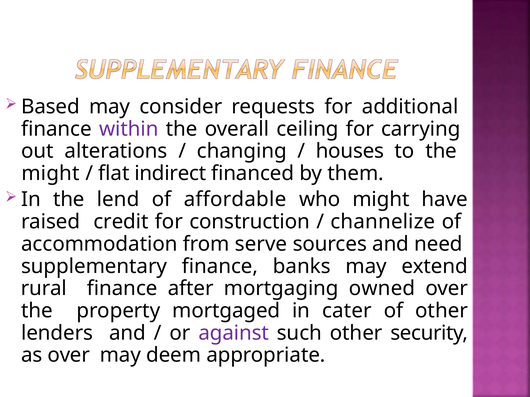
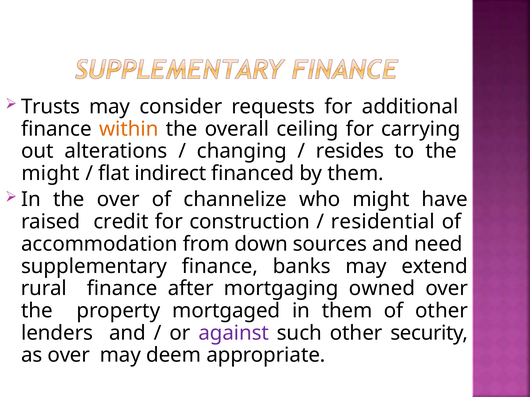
Based: Based -> Trusts
within colour: purple -> orange
houses: houses -> resides
the lend: lend -> over
affordable: affordable -> channelize
channelize: channelize -> residential
serve: serve -> down
in cater: cater -> them
